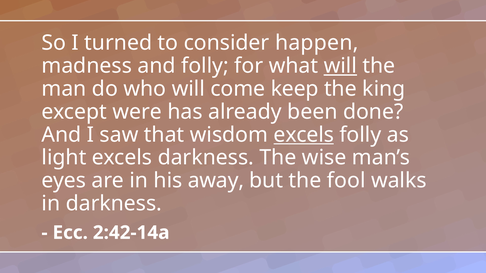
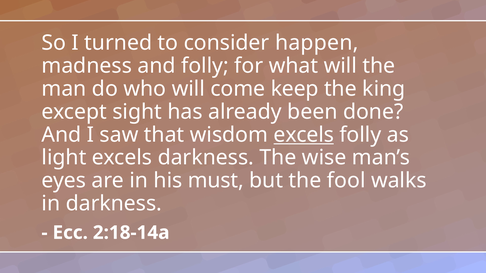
will at (340, 66) underline: present -> none
were: were -> sight
away: away -> must
2:42-14a: 2:42-14a -> 2:18-14a
